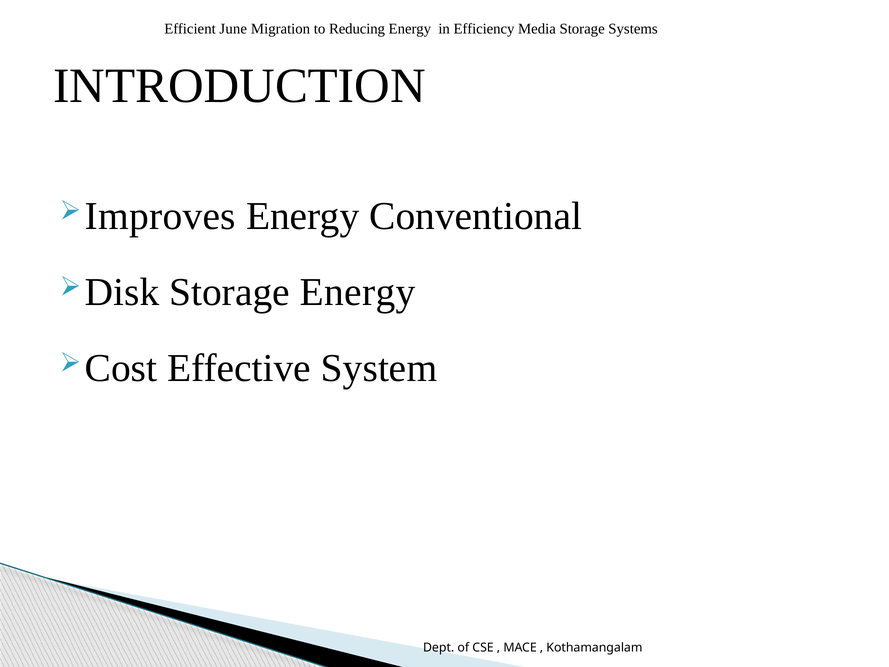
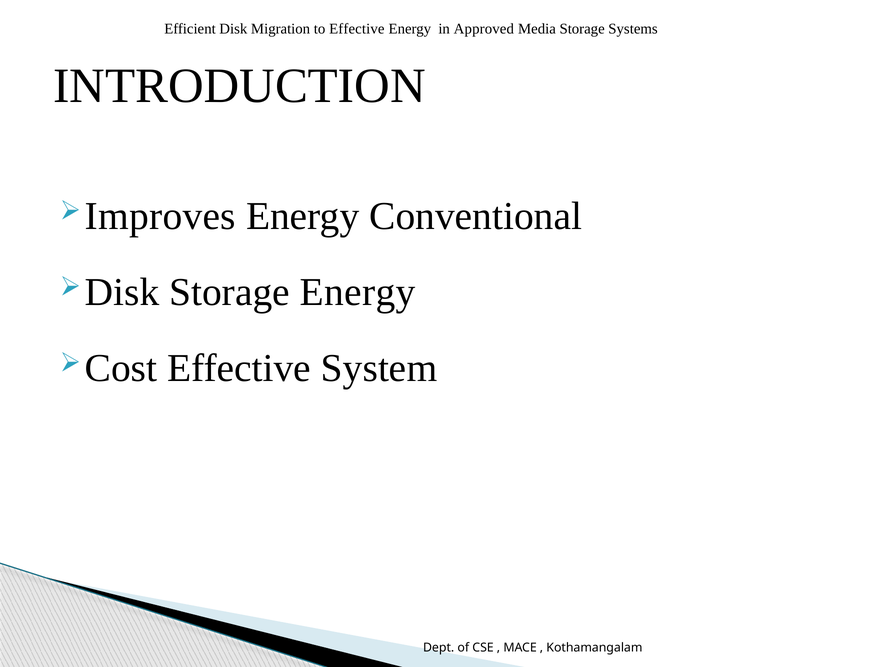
Efficient June: June -> Disk
to Reducing: Reducing -> Effective
Efficiency: Efficiency -> Approved
